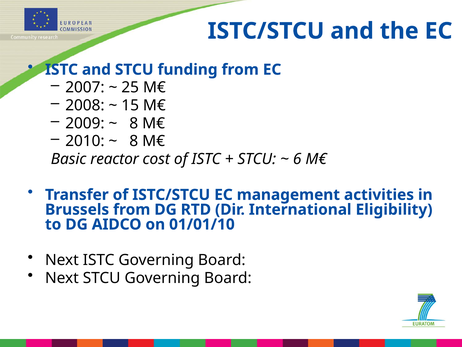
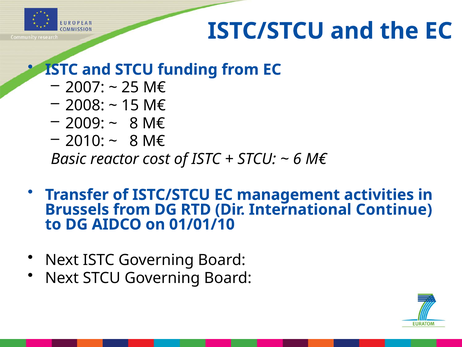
Eligibility: Eligibility -> Continue
